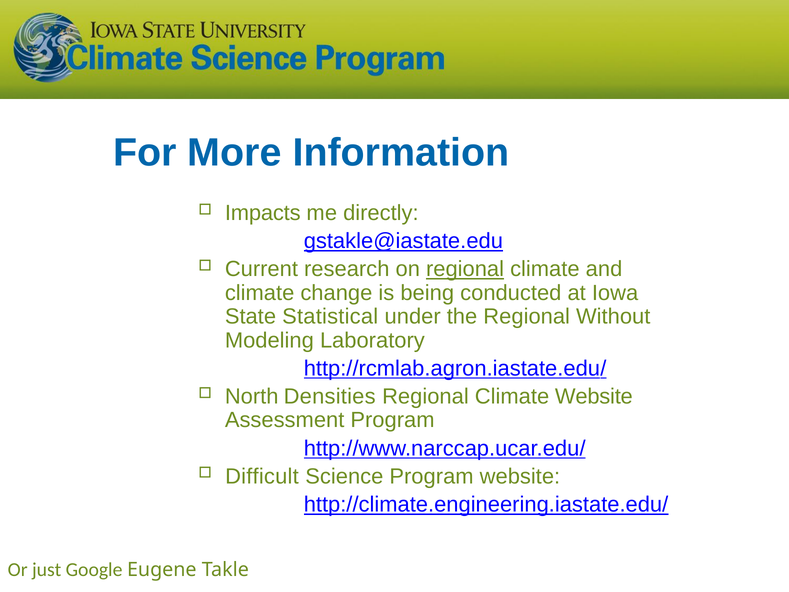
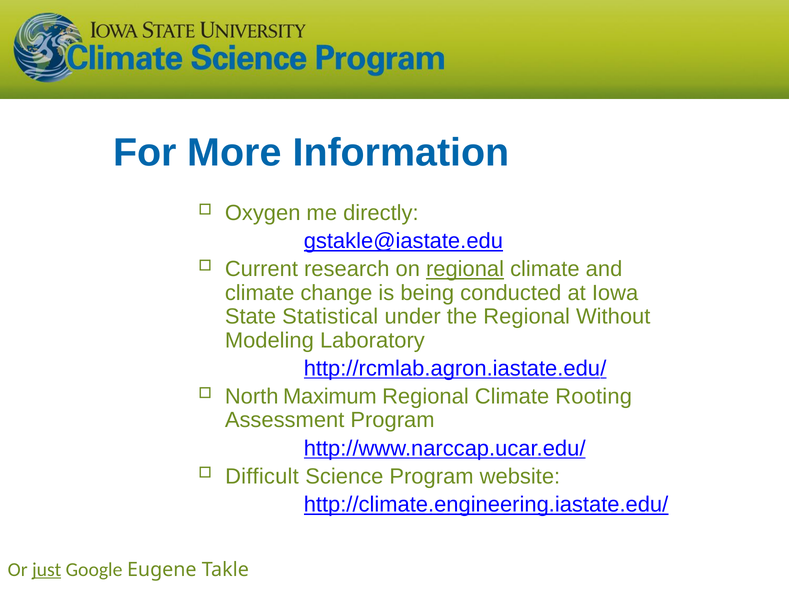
Impacts: Impacts -> Oxygen
Densities: Densities -> Maximum
Climate Website: Website -> Rooting
just underline: none -> present
